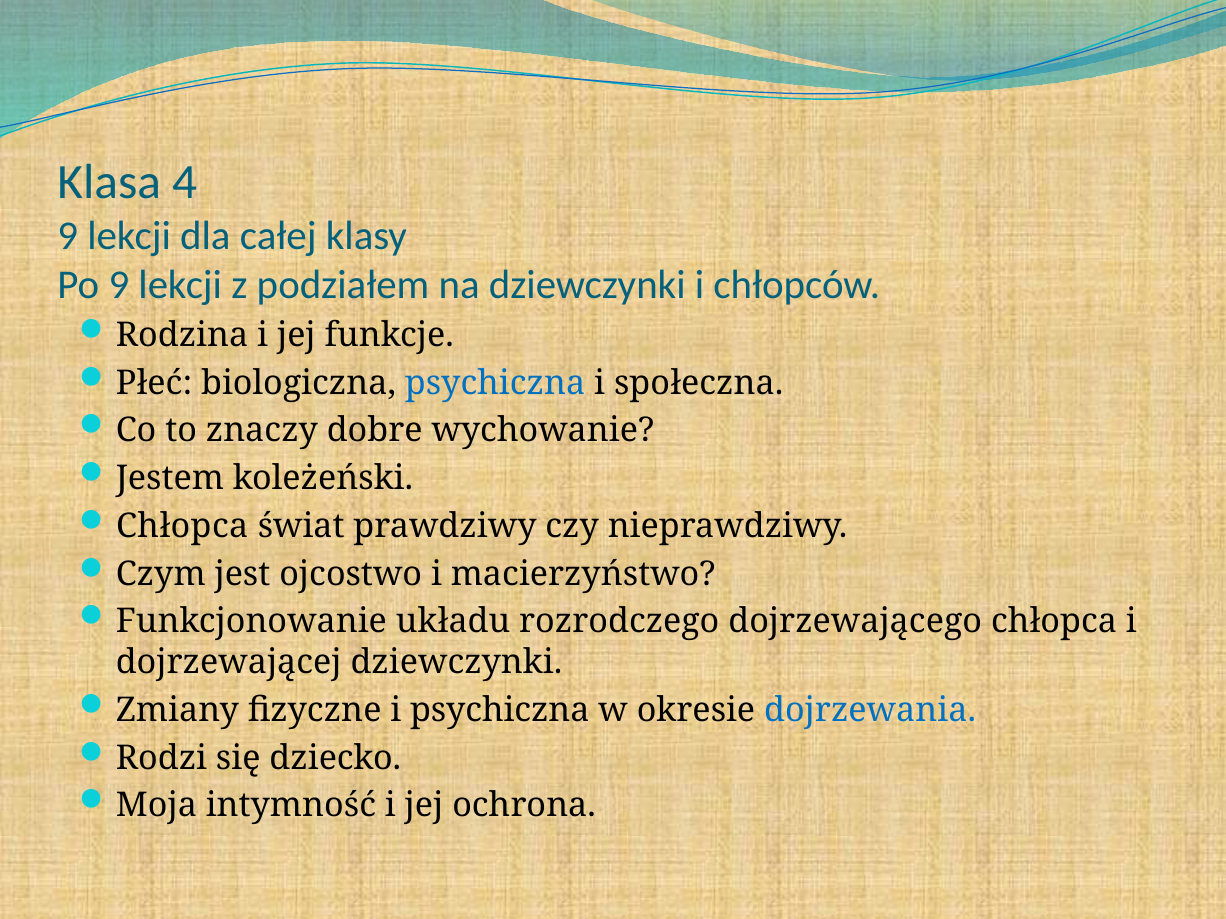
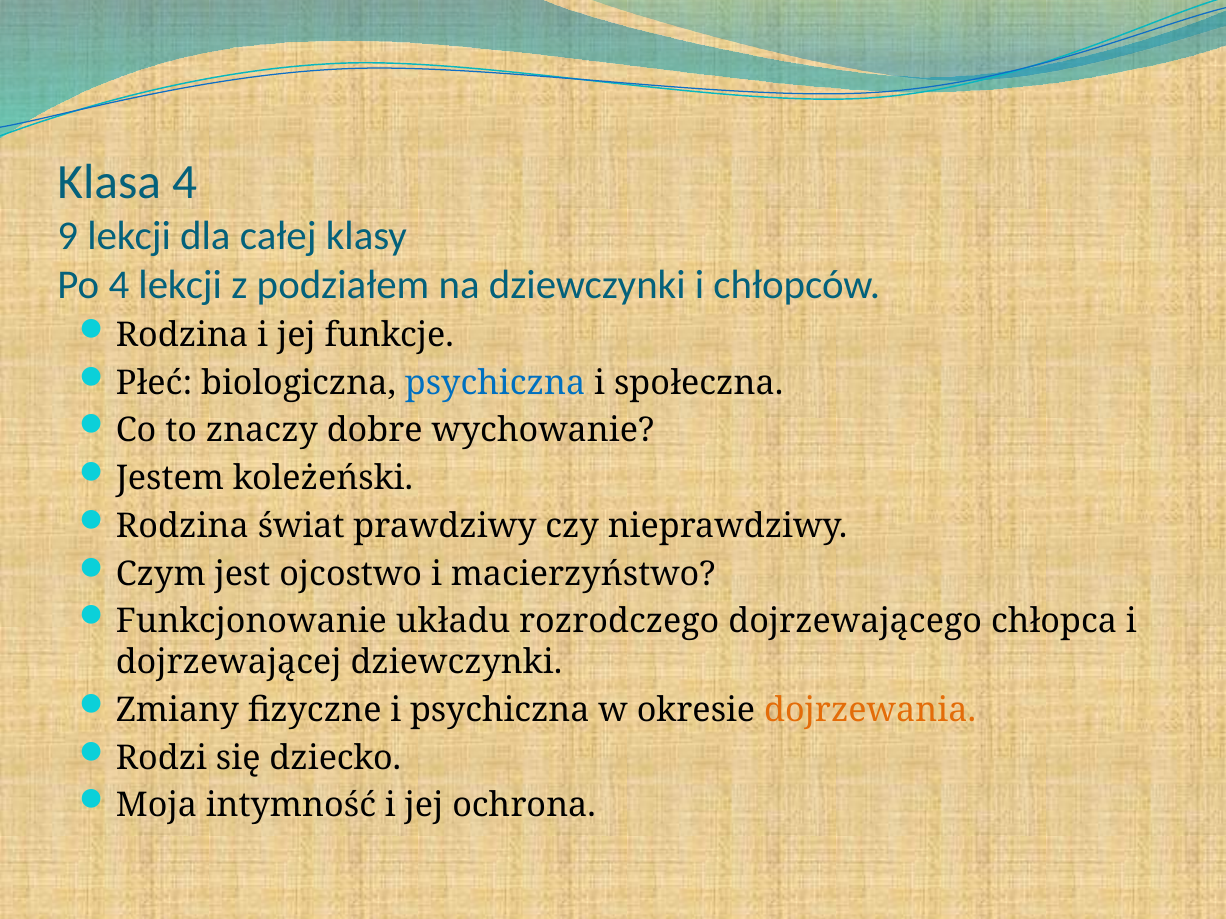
Po 9: 9 -> 4
Chłopca at (182, 526): Chłopca -> Rodzina
dojrzewania colour: blue -> orange
